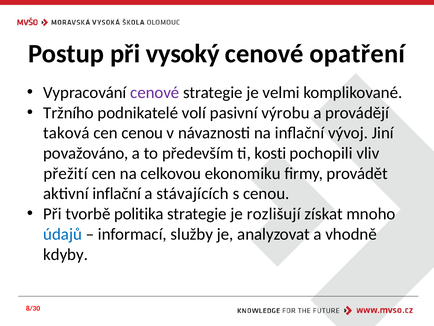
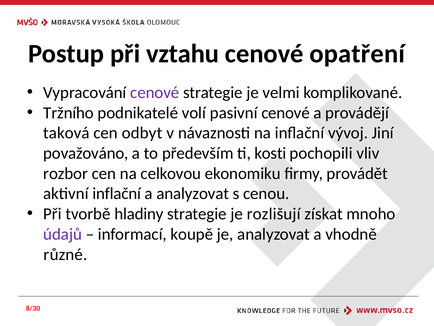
vysoký: vysoký -> vztahu
pasivní výrobu: výrobu -> cenové
cen cenou: cenou -> odbyt
přežití: přežití -> rozbor
a stávajících: stávajících -> analyzovat
politika: politika -> hladiny
údajů colour: blue -> purple
služby: služby -> koupě
kdyby: kdyby -> různé
